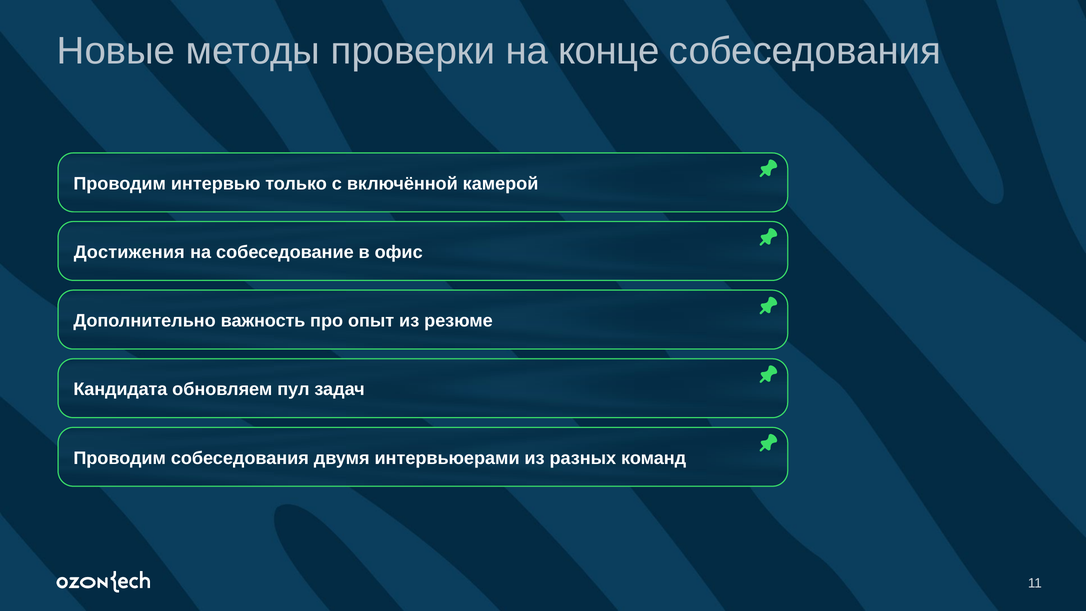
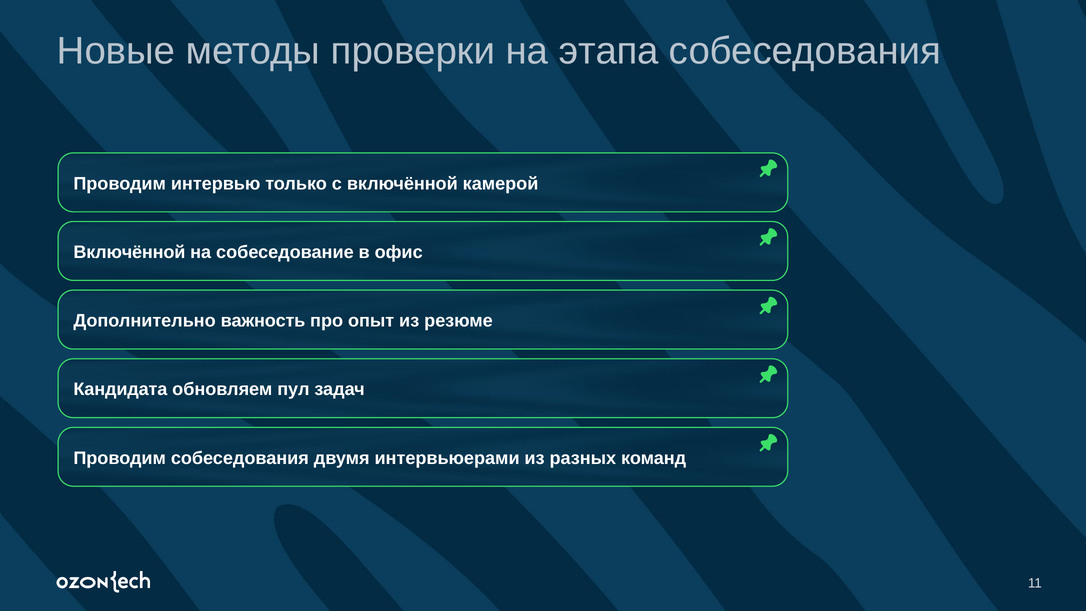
конце: конце -> этапа
Достижения at (129, 252): Достижения -> Включённой
